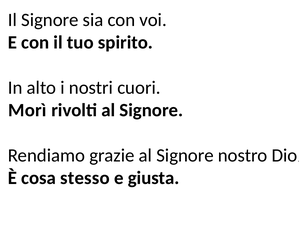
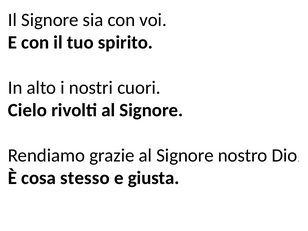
Morì: Morì -> Cielo
